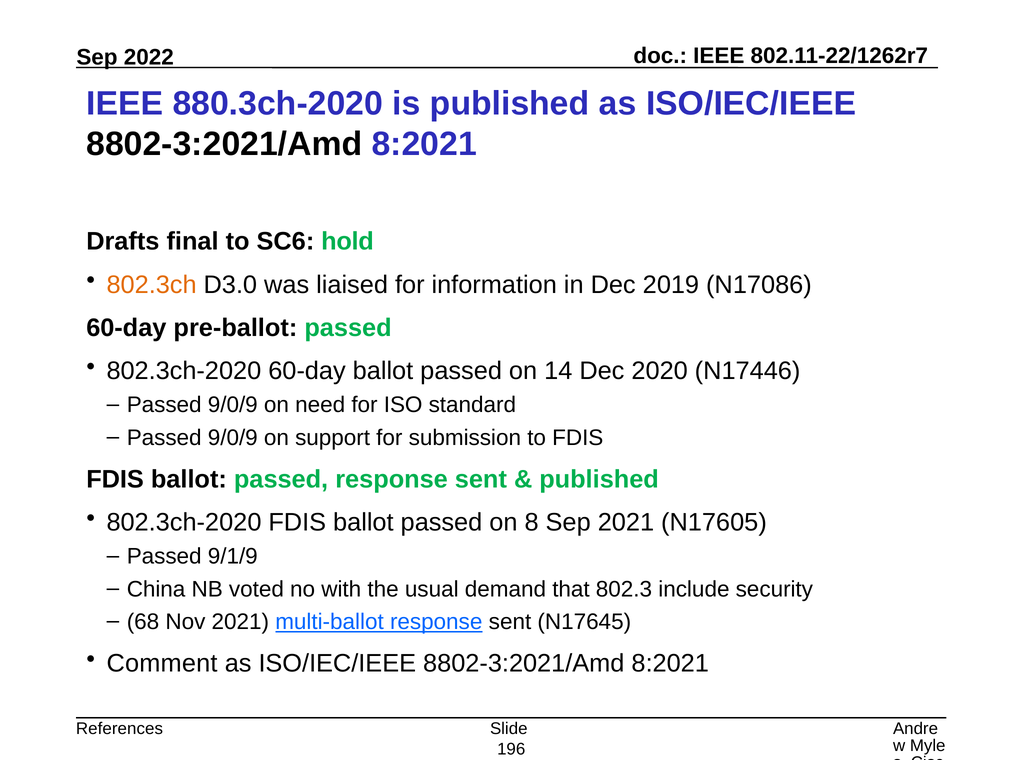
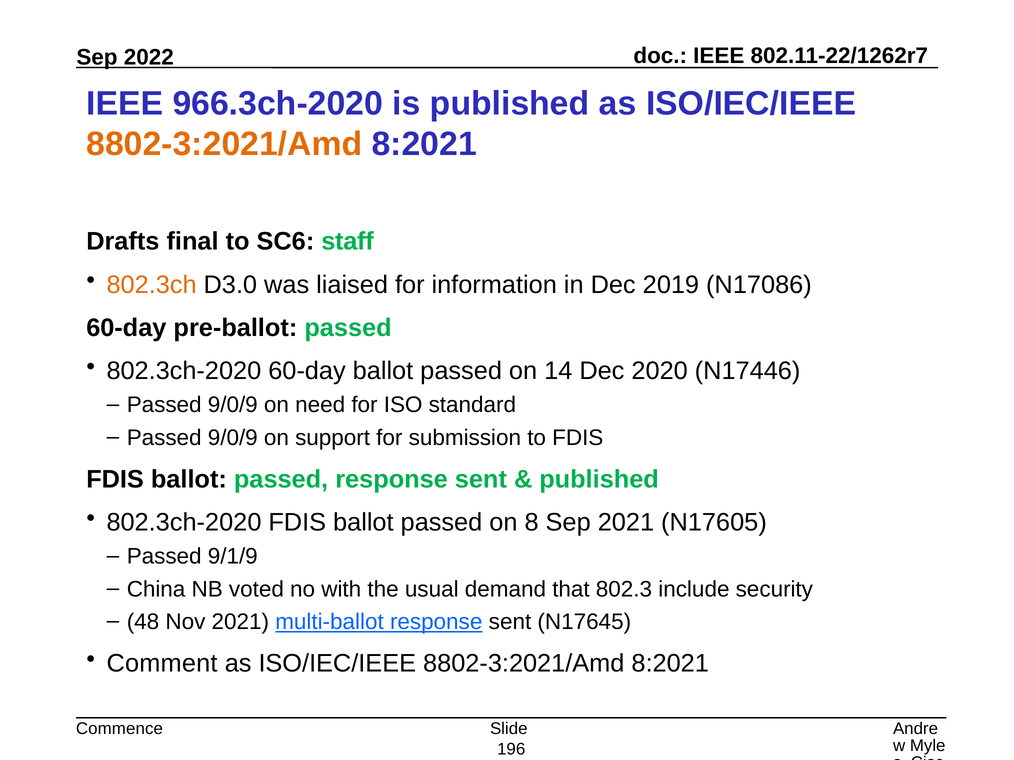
880.3ch-2020: 880.3ch-2020 -> 966.3ch-2020
8802-3:2021/Amd at (224, 144) colour: black -> orange
hold: hold -> staff
68: 68 -> 48
References: References -> Commence
